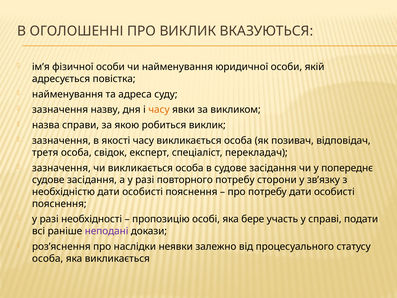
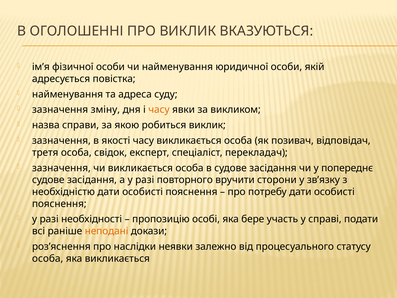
назву: назву -> зміну
повторного потребу: потребу -> вручити
неподані colour: purple -> orange
